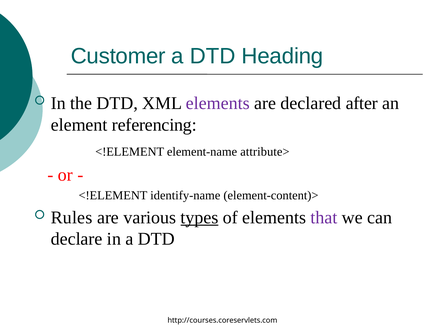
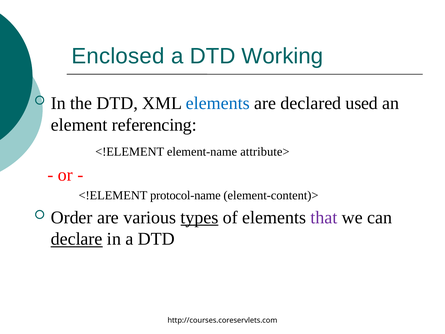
Customer: Customer -> Enclosed
Heading: Heading -> Working
elements at (218, 103) colour: purple -> blue
after: after -> used
identify-name: identify-name -> protocol-name
Rules: Rules -> Order
declare underline: none -> present
